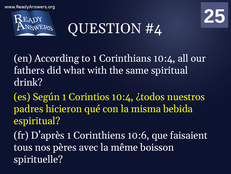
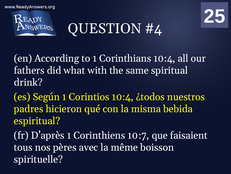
10:6: 10:6 -> 10:7
